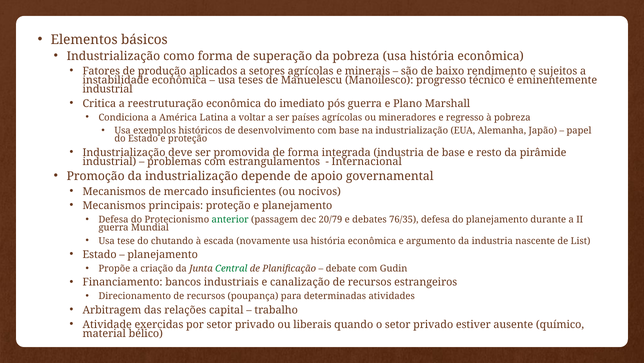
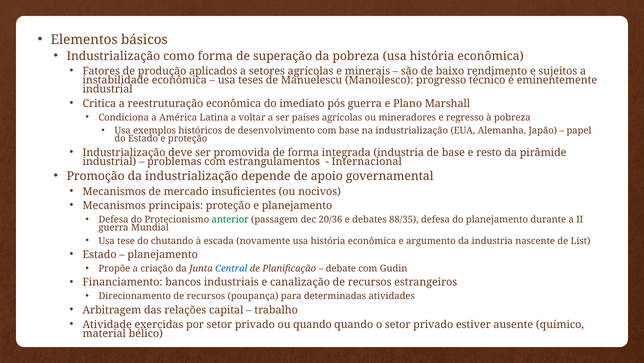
20/79: 20/79 -> 20/36
76/35: 76/35 -> 88/35
Central colour: green -> blue
ou liberais: liberais -> quando
